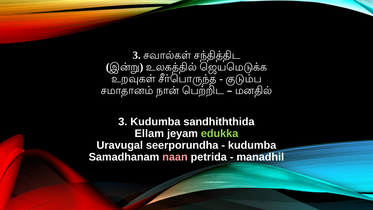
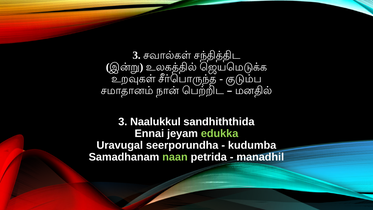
3 Kudumba: Kudumba -> Naalukkul
Ellam: Ellam -> Ennai
naan colour: pink -> light green
